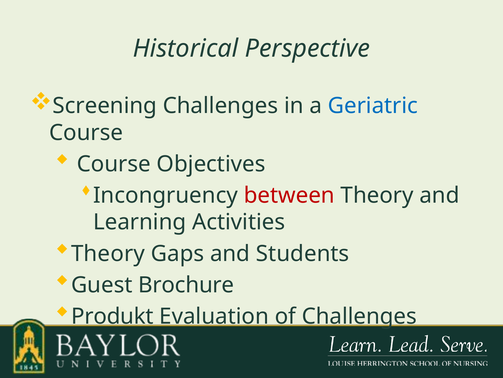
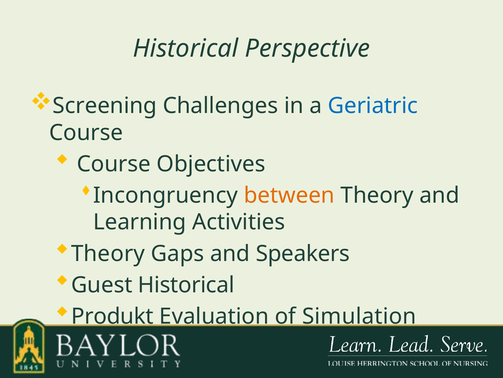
between colour: red -> orange
Students: Students -> Speakers
Guest Brochure: Brochure -> Historical
of Challenges: Challenges -> Simulation
